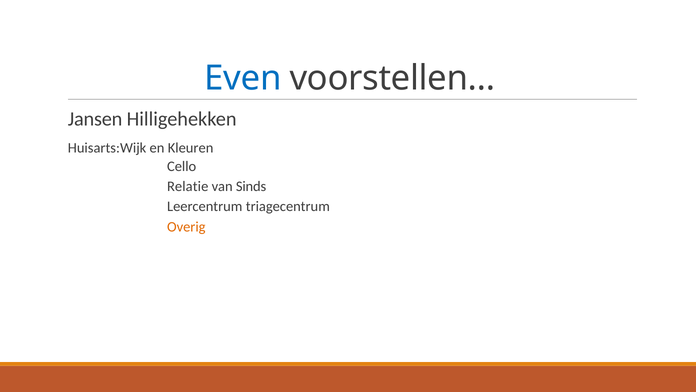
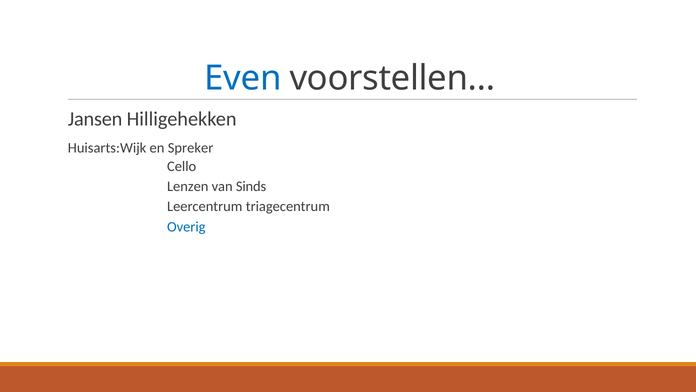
Kleuren: Kleuren -> Spreker
Relatie: Relatie -> Lenzen
Overig colour: orange -> blue
